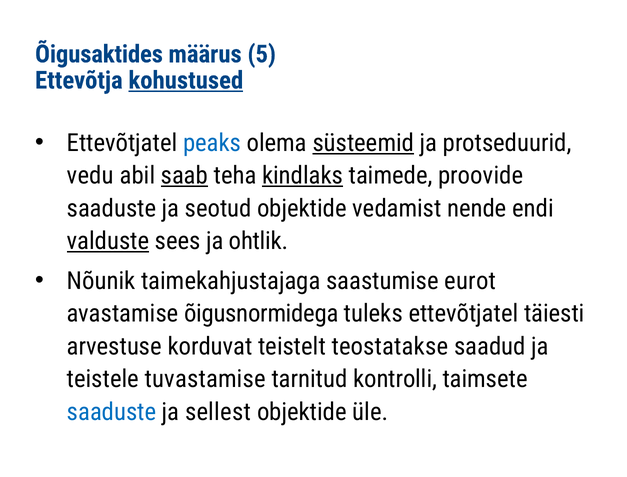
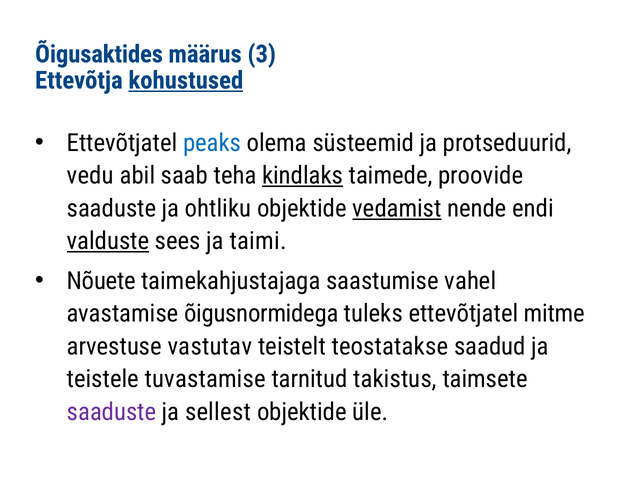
5: 5 -> 3
süsteemid underline: present -> none
saab underline: present -> none
seotud: seotud -> ohtliku
vedamist underline: none -> present
ohtlik: ohtlik -> taimi
Nõunik: Nõunik -> Nõuete
eurot: eurot -> vahel
täiesti: täiesti -> mitme
korduvat: korduvat -> vastutav
kontrolli: kontrolli -> takistus
saaduste at (112, 411) colour: blue -> purple
